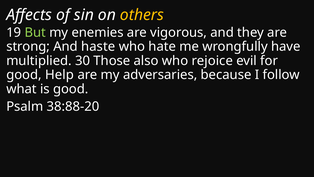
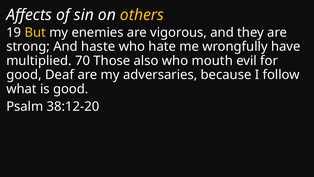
But colour: light green -> yellow
30: 30 -> 70
rejoice: rejoice -> mouth
Help: Help -> Deaf
38:88-20: 38:88-20 -> 38:12-20
